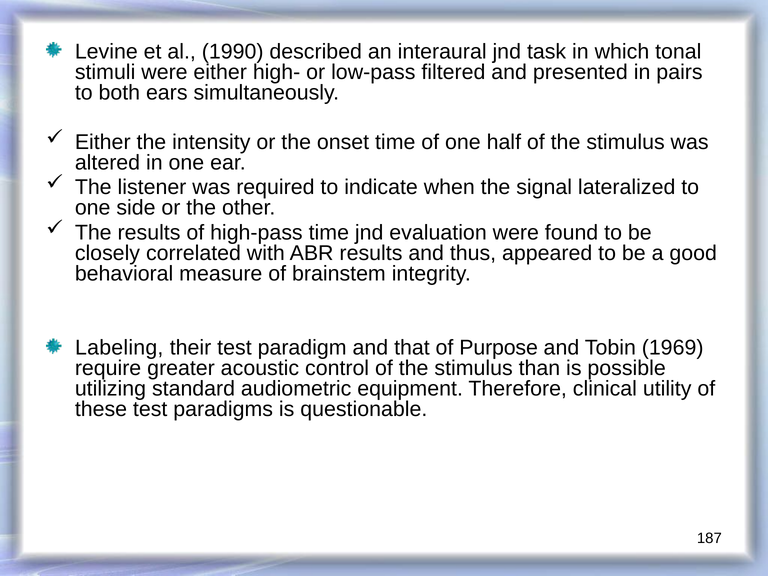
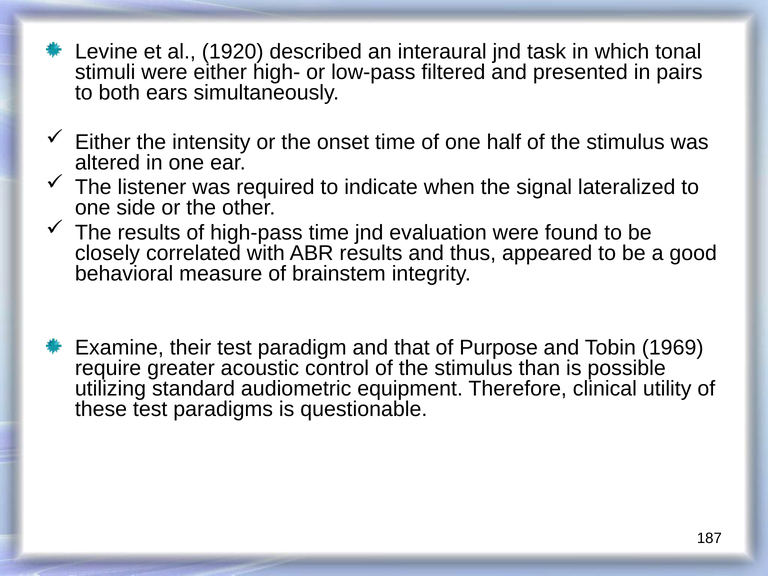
1990: 1990 -> 1920
Labeling: Labeling -> Examine
